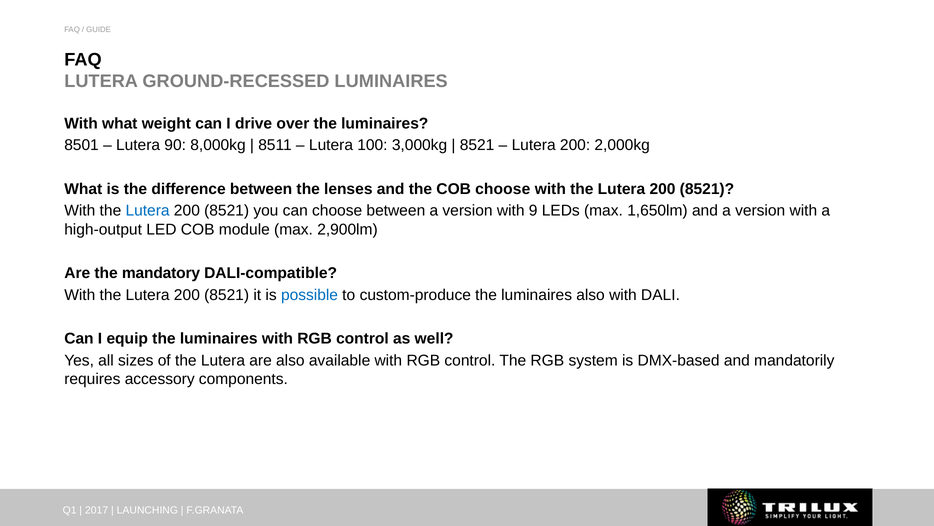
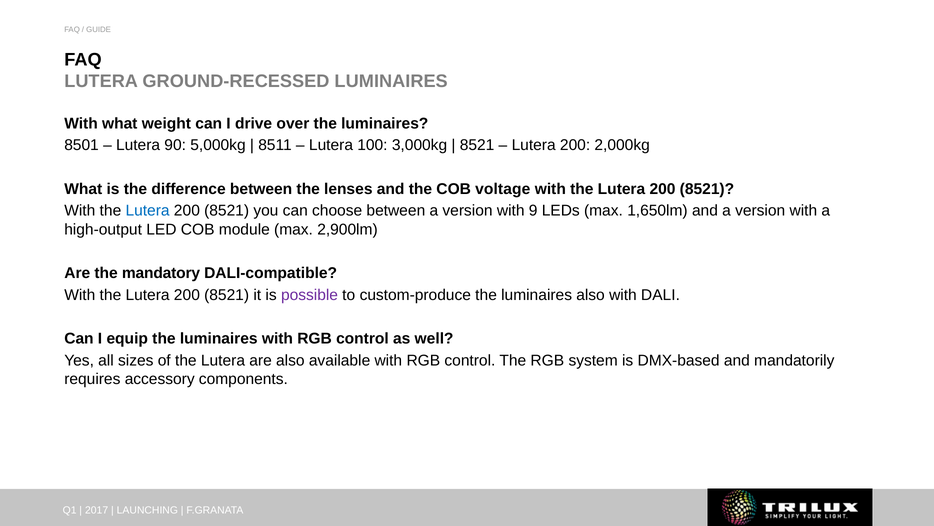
8,000kg: 8,000kg -> 5,000kg
COB choose: choose -> voltage
possible colour: blue -> purple
